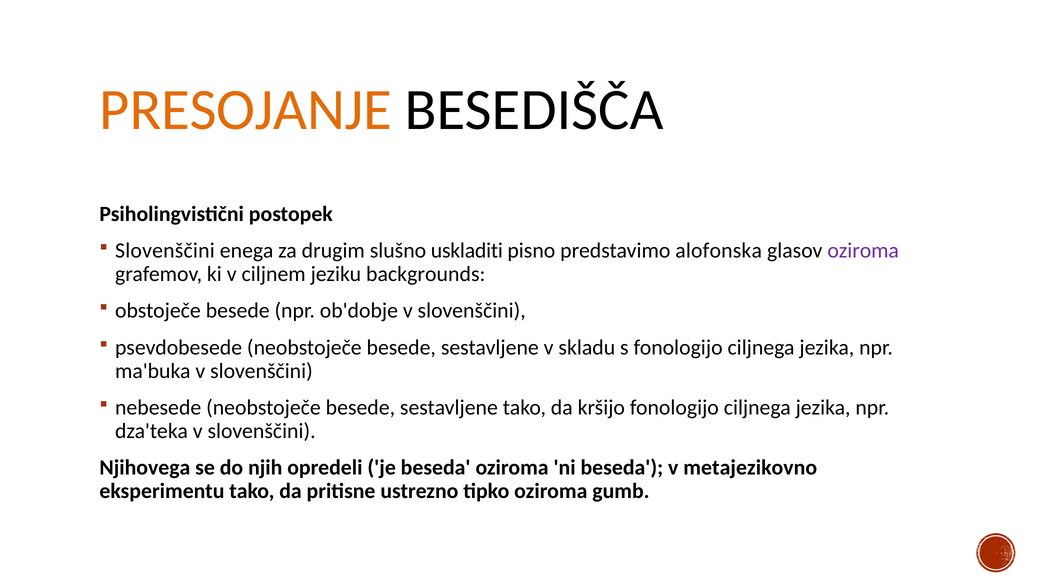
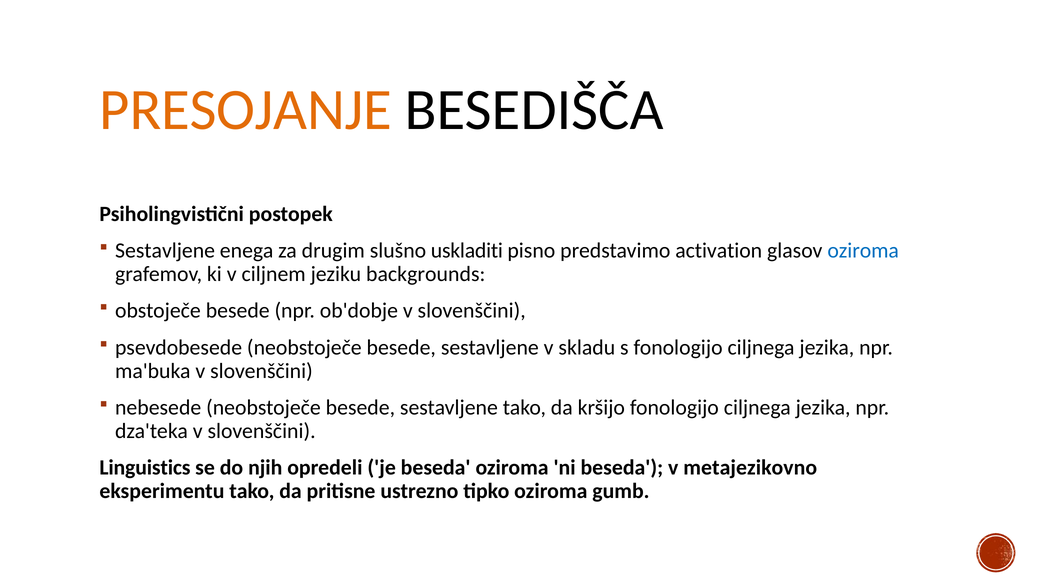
Slovenščini at (165, 251): Slovenščini -> Sestavljene
alofonska: alofonska -> activation
oziroma at (863, 251) colour: purple -> blue
Njihovega: Njihovega -> Linguistics
